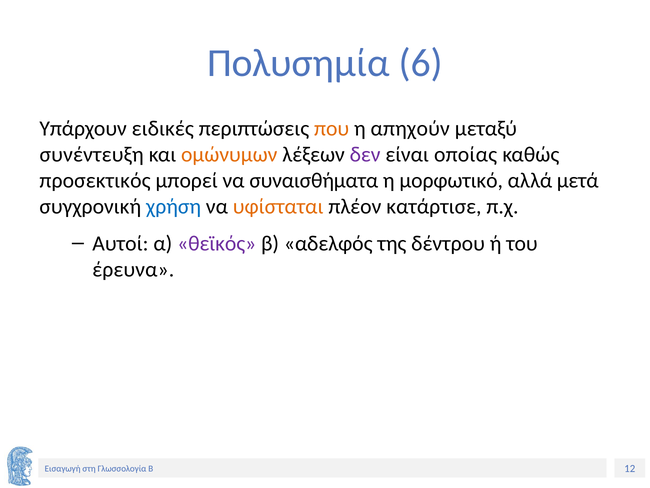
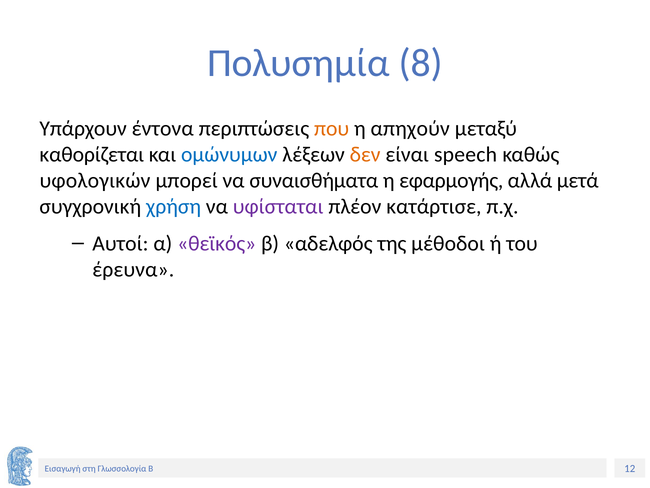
6: 6 -> 8
ειδικές: ειδικές -> έντονα
συνέντευξη: συνέντευξη -> καθορίζεται
ομώνυμων colour: orange -> blue
δεν colour: purple -> orange
οποίας: οποίας -> speech
προσεκτικός: προσεκτικός -> υφολογικών
μορφωτικό: μορφωτικό -> εφαρμογής
υφίσταται colour: orange -> purple
δέντρου: δέντρου -> μέθοδοι
